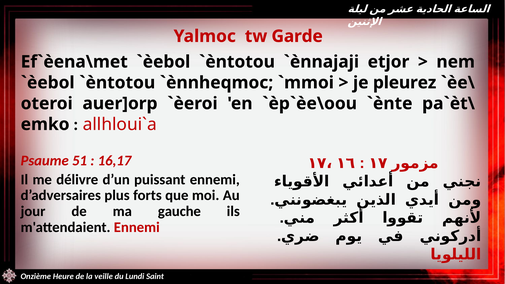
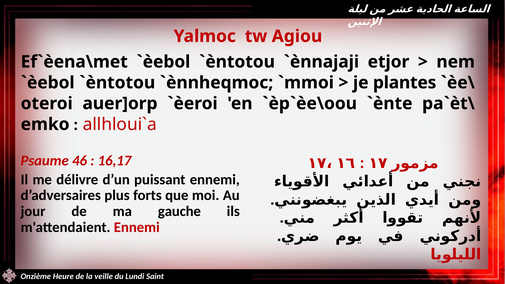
Garde: Garde -> Agiou
pleurez: pleurez -> plantes
51: 51 -> 46
